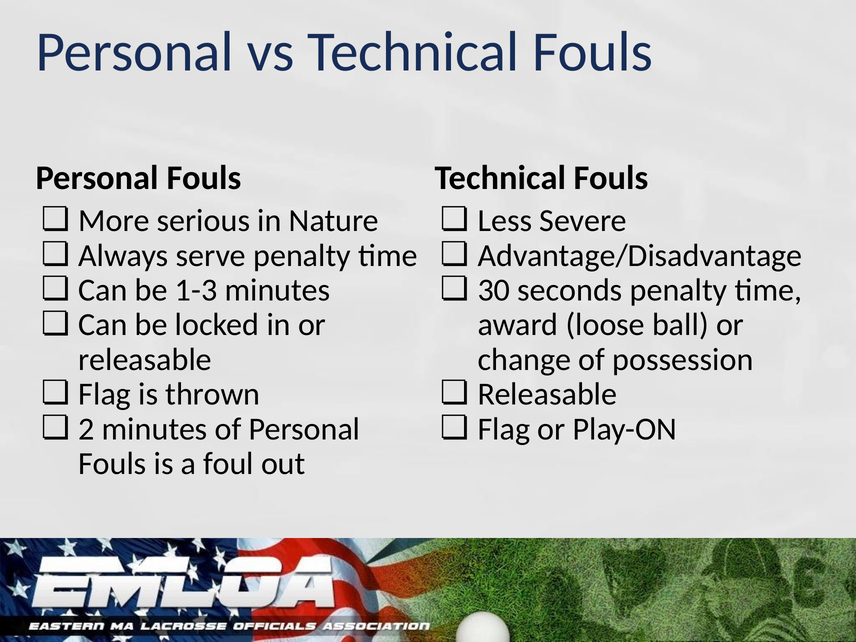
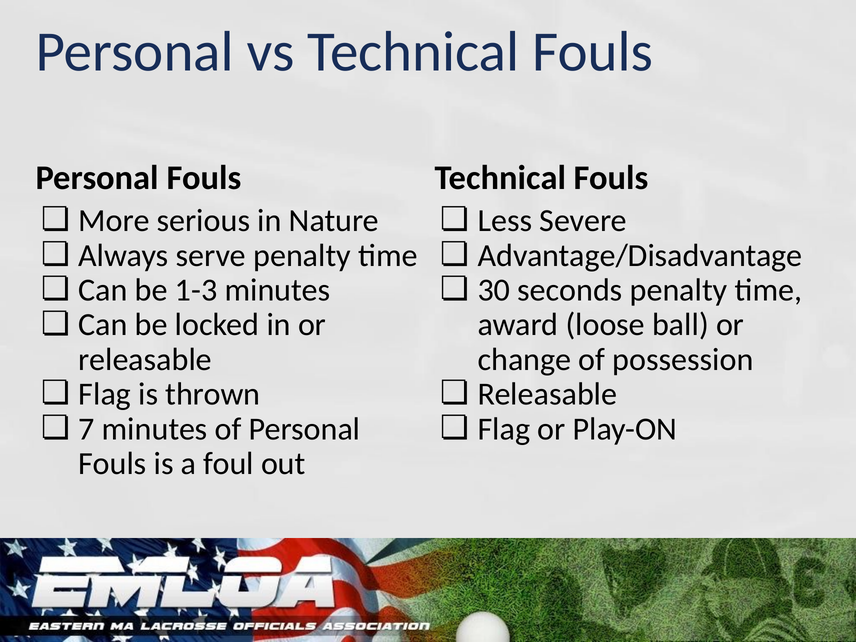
2: 2 -> 7
